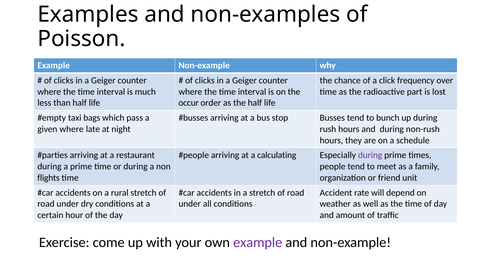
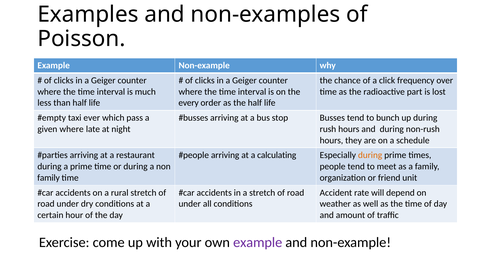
occur: occur -> every
bags: bags -> ever
during at (370, 155) colour: purple -> orange
flights at (49, 178): flights -> family
